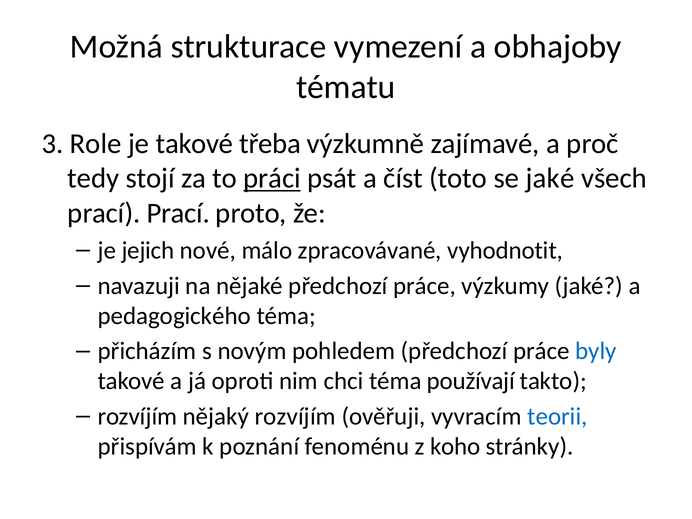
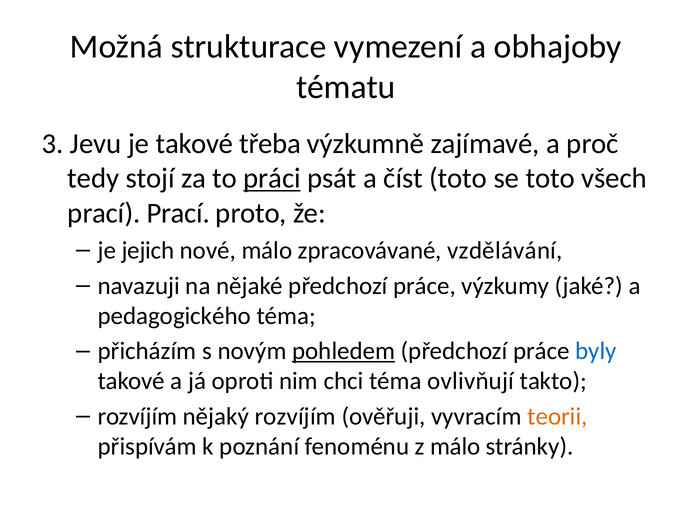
Role: Role -> Jevu
se jaké: jaké -> toto
vyhodnotit: vyhodnotit -> vzdělávání
pohledem underline: none -> present
používají: používají -> ovlivňují
teorii colour: blue -> orange
z koho: koho -> málo
